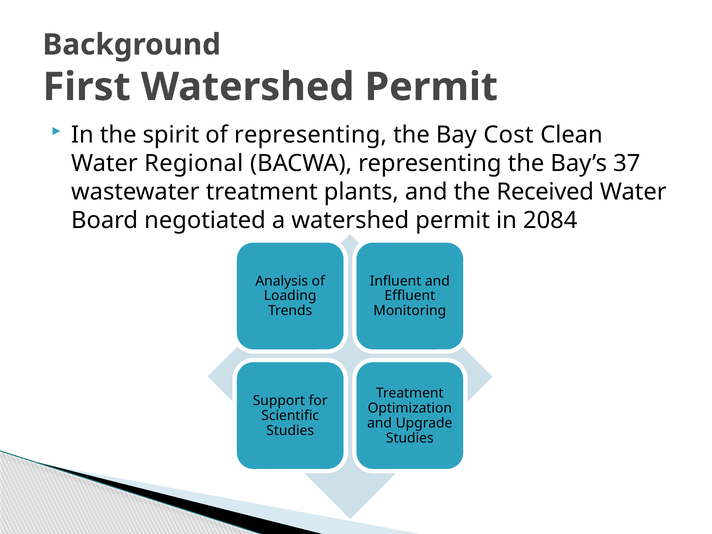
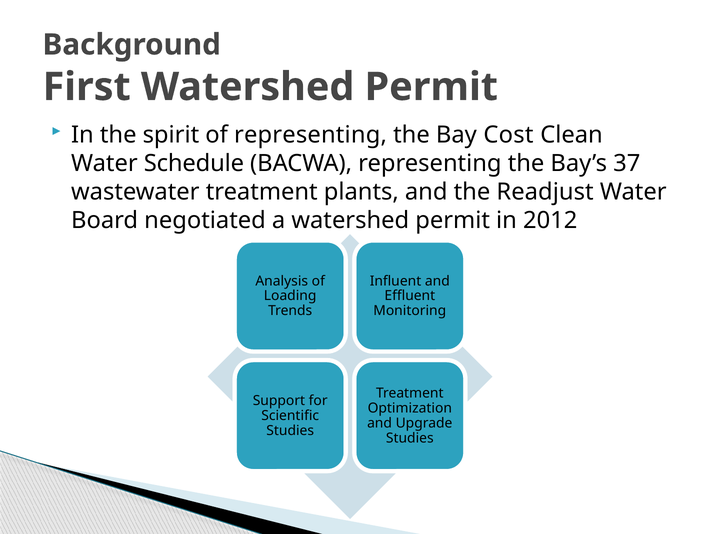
Regional: Regional -> Schedule
Received: Received -> Readjust
2084: 2084 -> 2012
